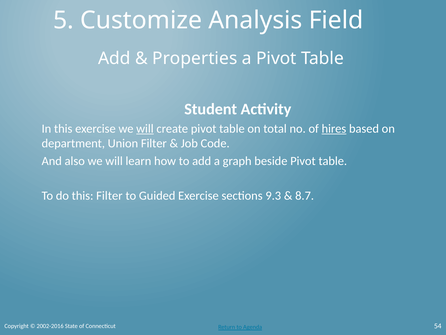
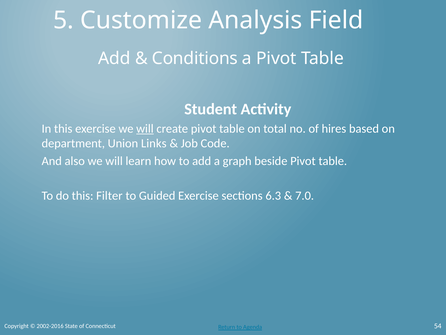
Properties: Properties -> Conditions
hires underline: present -> none
Union Filter: Filter -> Links
9.3: 9.3 -> 6.3
8.7: 8.7 -> 7.0
